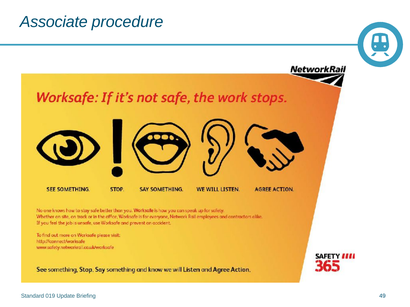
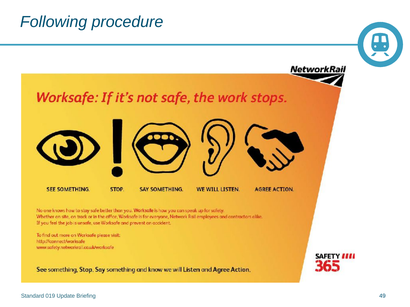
Associate: Associate -> Following
